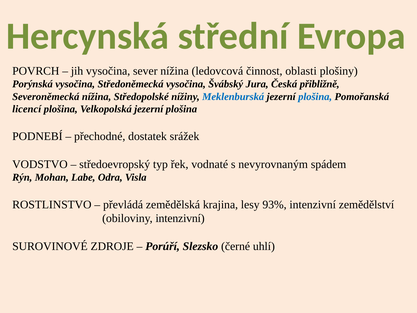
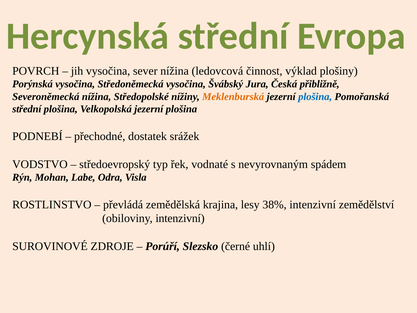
oblasti: oblasti -> výklad
Meklenburská colour: blue -> orange
licencí at (27, 109): licencí -> střední
93%: 93% -> 38%
